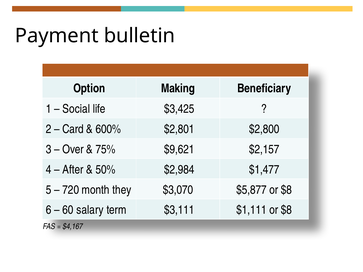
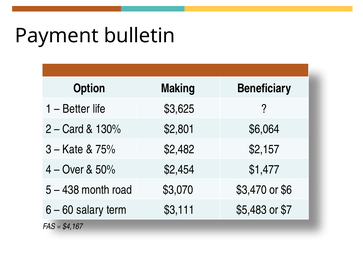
Social: Social -> Better
$3,425: $3,425 -> $3,625
600%: 600% -> 130%
$2,800: $2,800 -> $6,064
Over: Over -> Kate
$9,621: $9,621 -> $2,482
After: After -> Over
$2,984: $2,984 -> $2,454
720: 720 -> 438
they: they -> road
$5,877: $5,877 -> $3,470
$8 at (286, 190): $8 -> $6
$1,111: $1,111 -> $5,483
$8 at (286, 210): $8 -> $7
